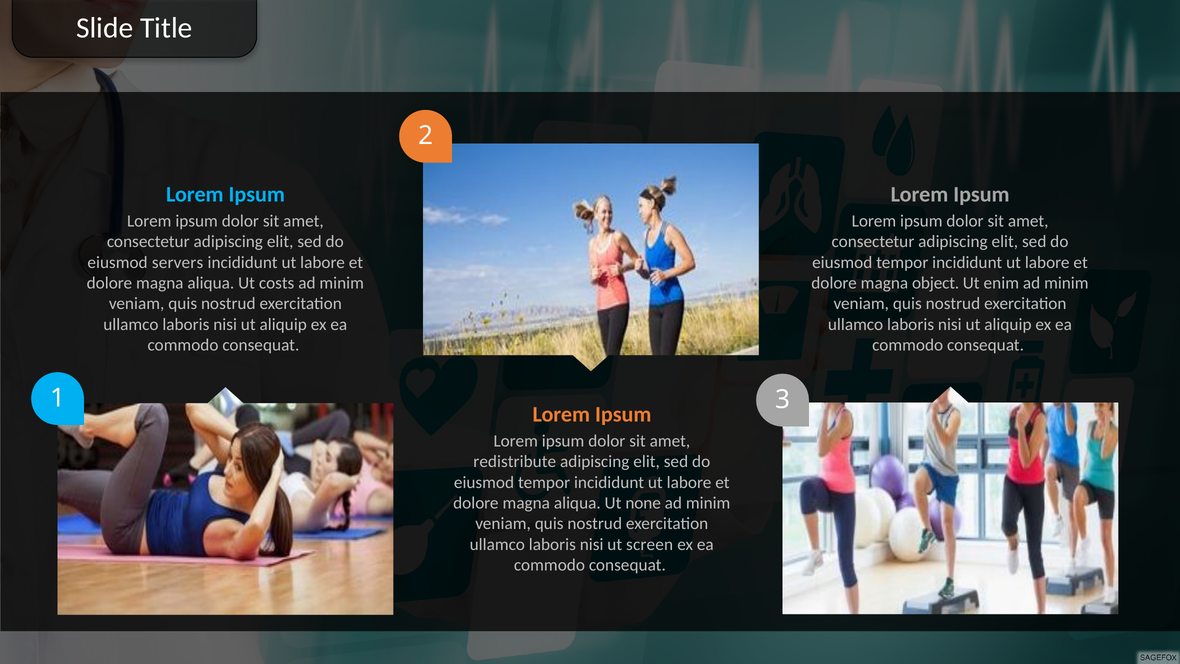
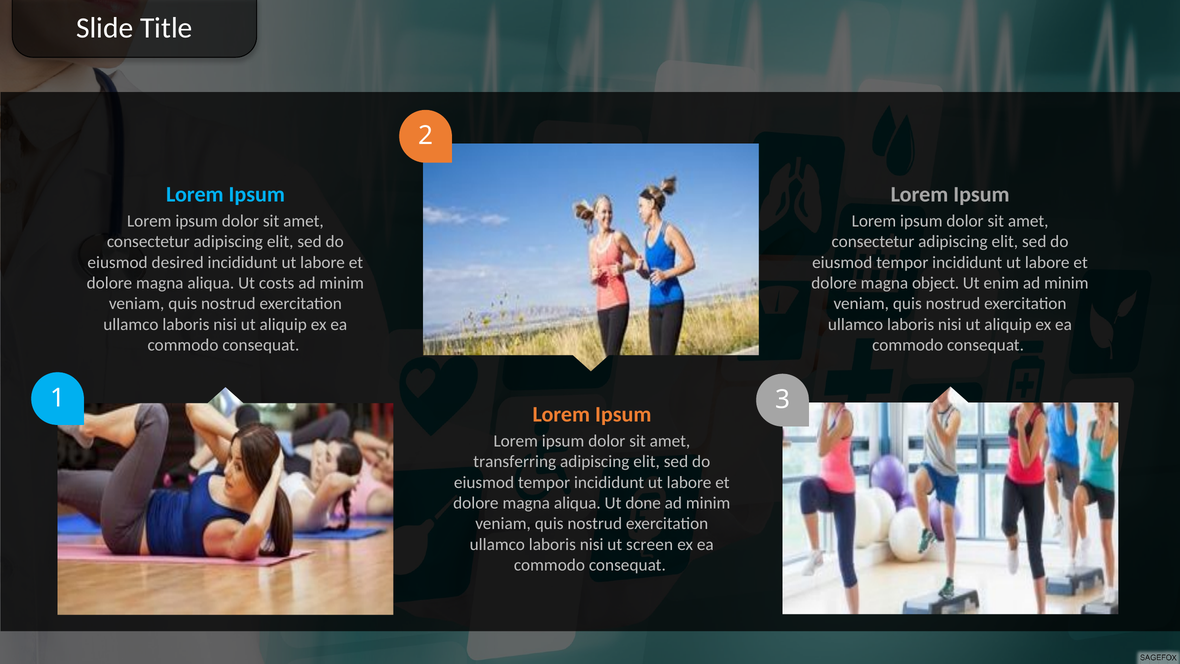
servers: servers -> desired
redistribute: redistribute -> transferring
none: none -> done
